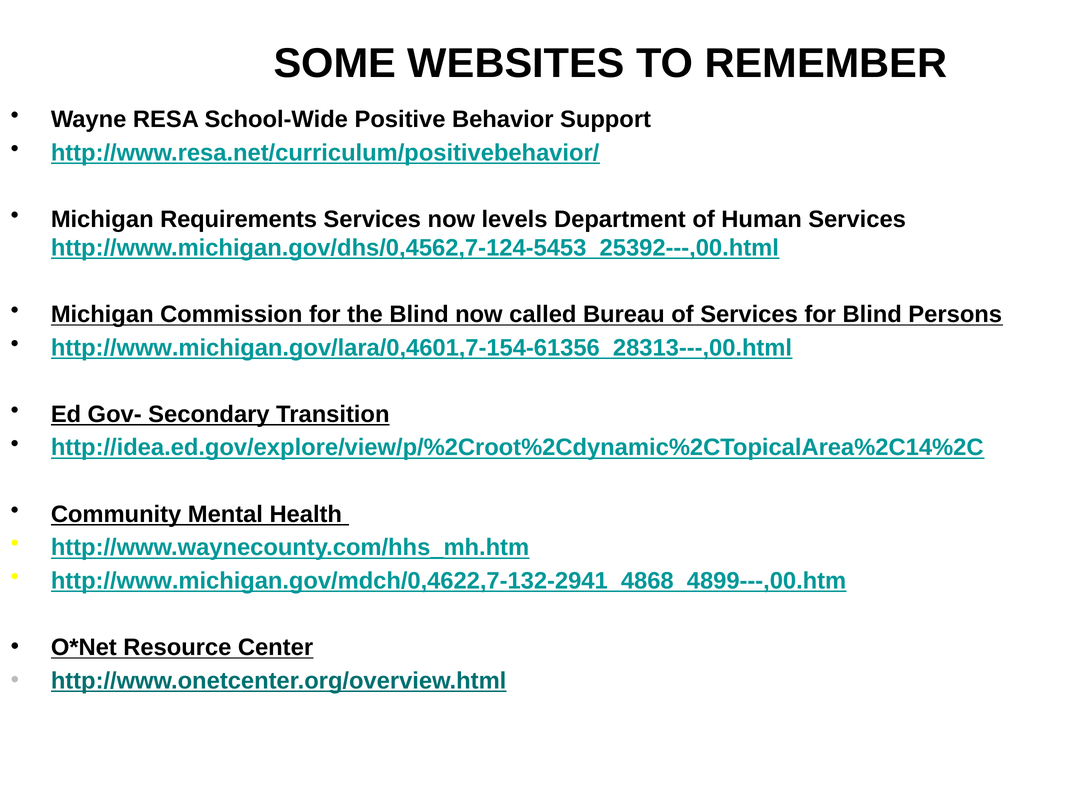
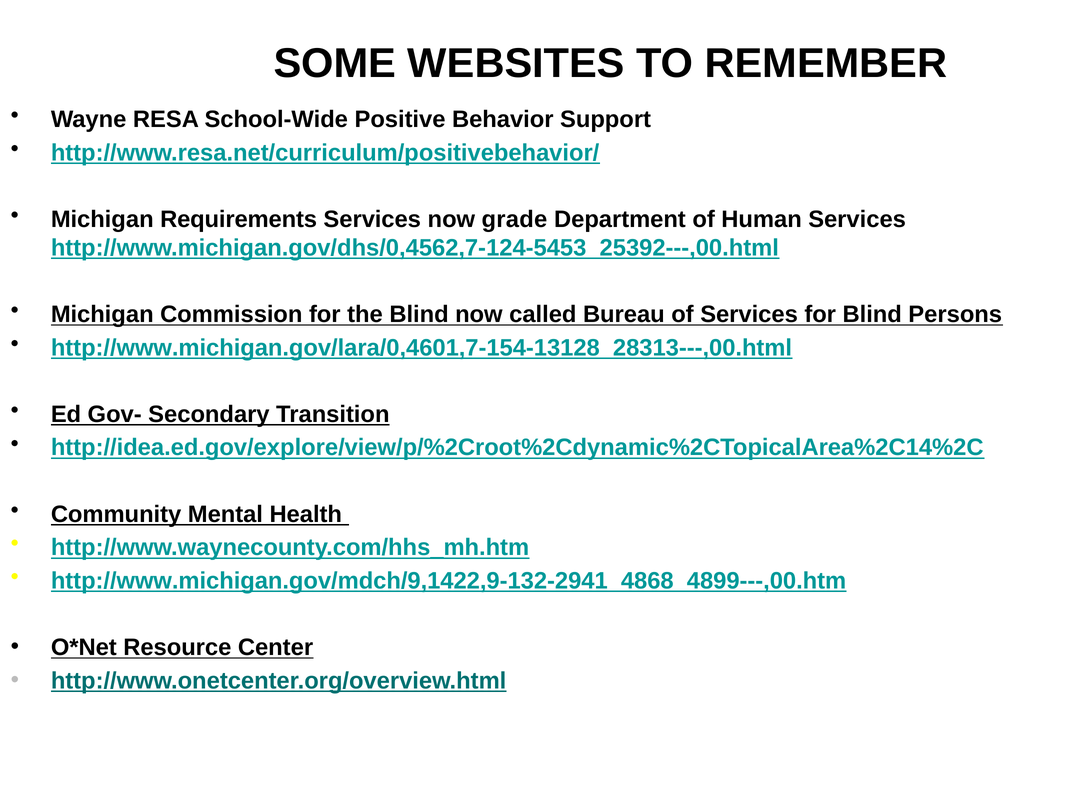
levels: levels -> grade
http://www.michigan.gov/lara/0,4601,7-154-61356_28313---,00.html: http://www.michigan.gov/lara/0,4601,7-154-61356_28313---,00.html -> http://www.michigan.gov/lara/0,4601,7-154-13128_28313---,00.html
http://www.michigan.gov/mdch/0,4622,7-132-2941_4868_4899---,00.htm: http://www.michigan.gov/mdch/0,4622,7-132-2941_4868_4899---,00.htm -> http://www.michigan.gov/mdch/9,1422,9-132-2941_4868_4899---,00.htm
